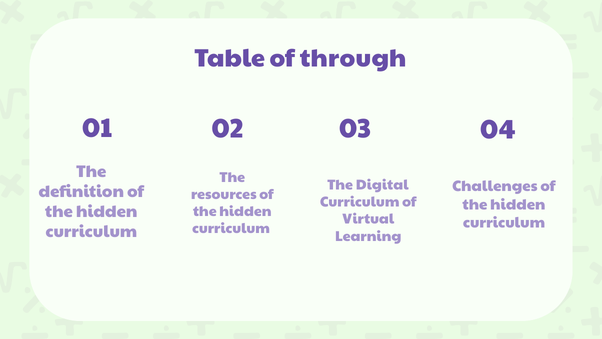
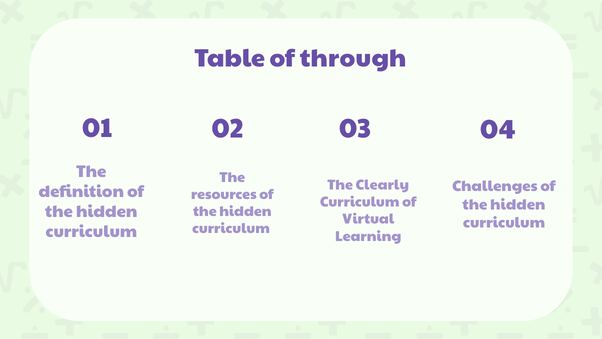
Digital: Digital -> Clearly
